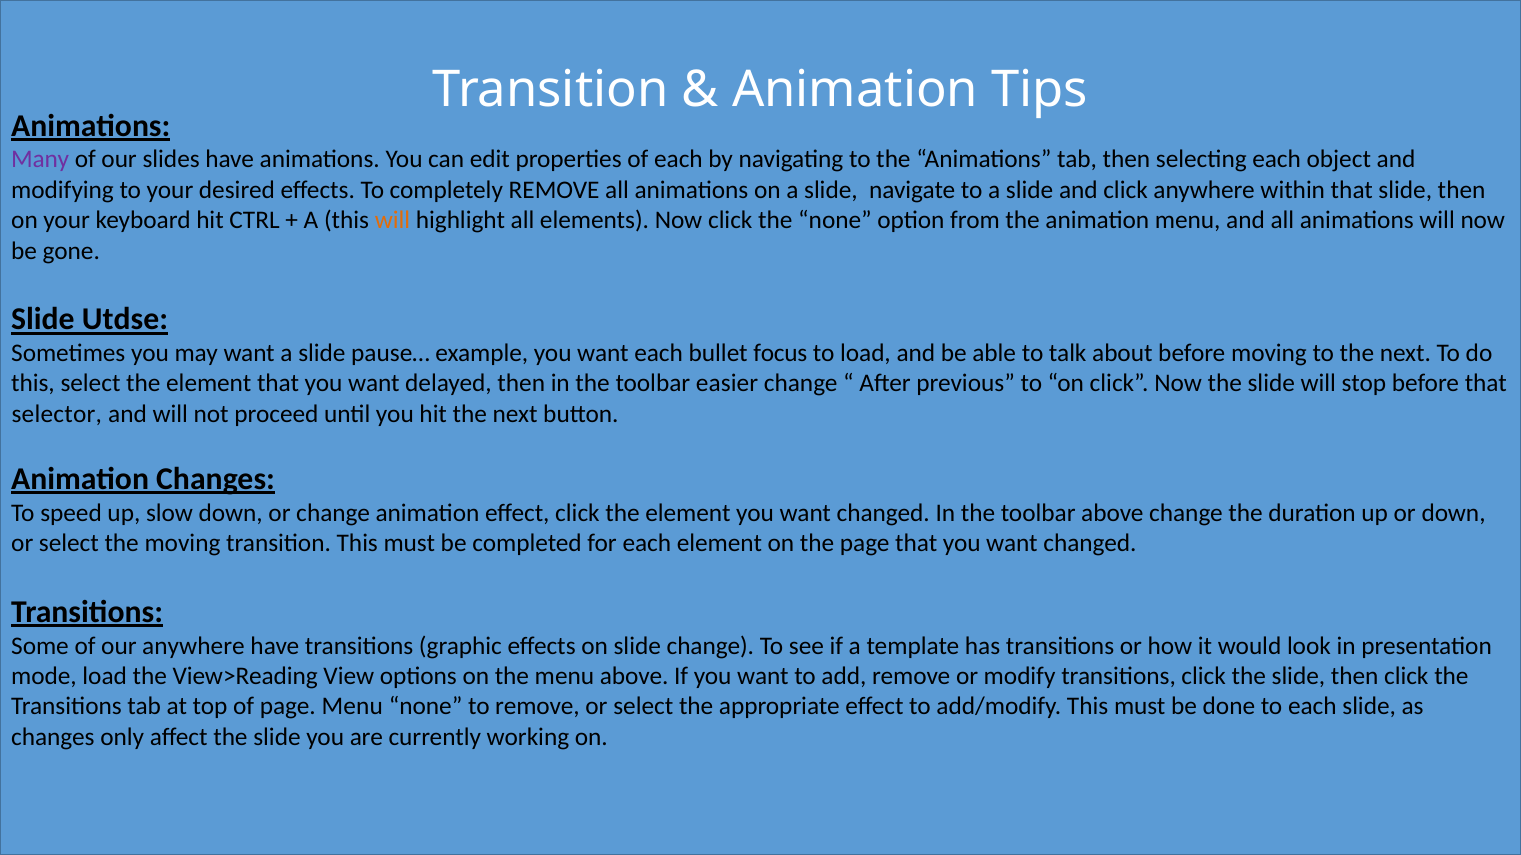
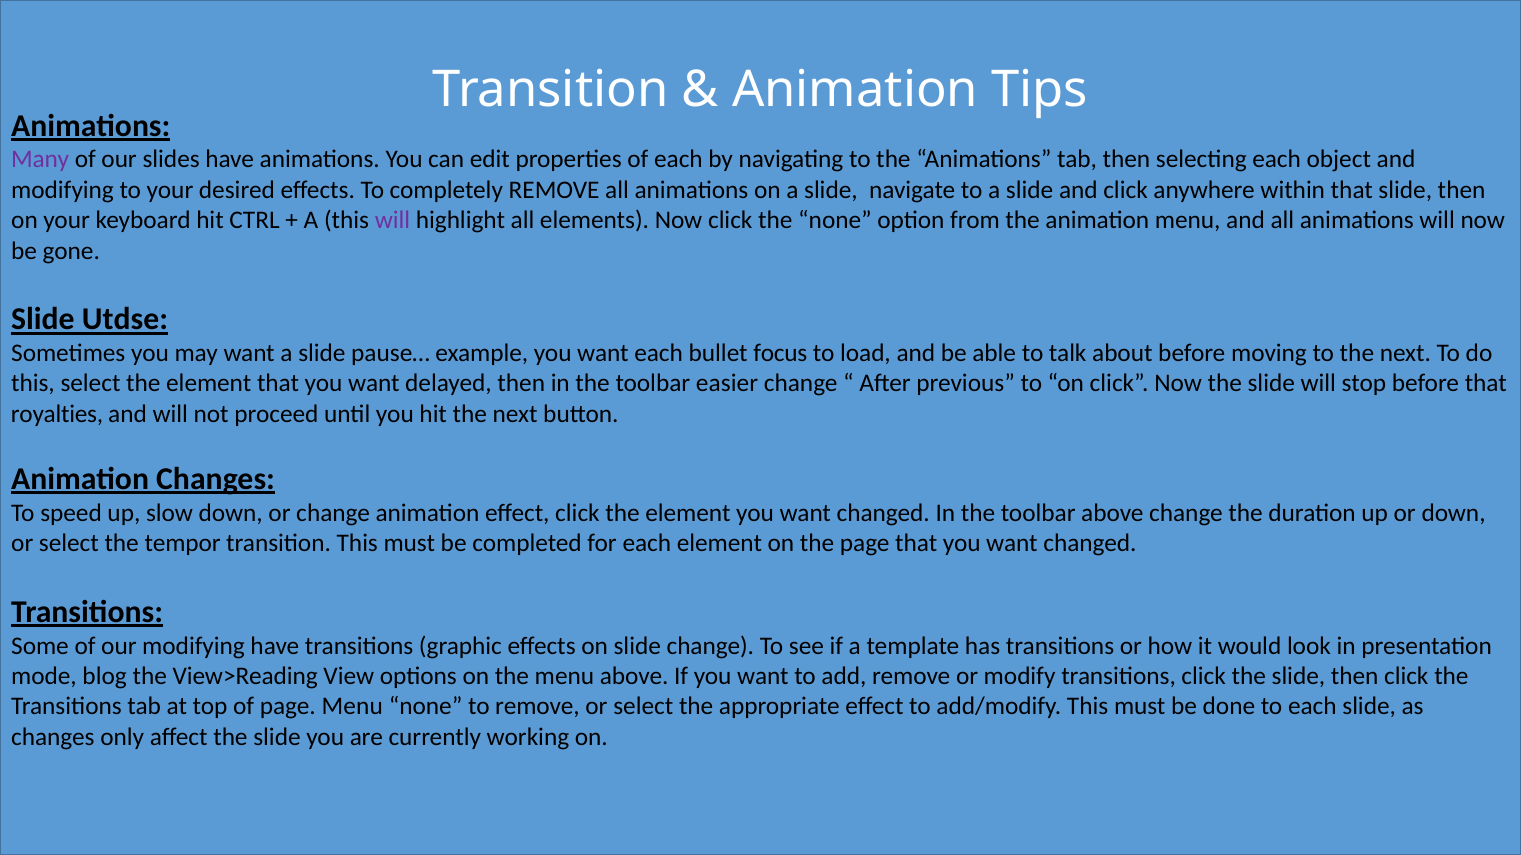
will at (392, 220) colour: orange -> purple
selector: selector -> royalties
the moving: moving -> tempor
our anywhere: anywhere -> modifying
mode load: load -> blog
